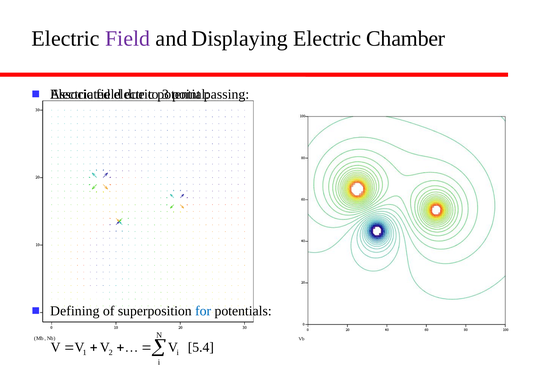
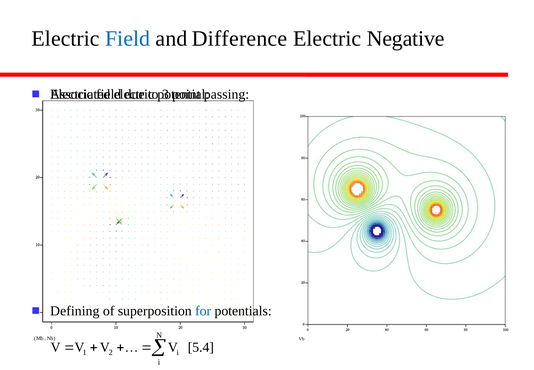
Field at (128, 39) colour: purple -> blue
Displaying: Displaying -> Difference
Chamber: Chamber -> Negative
